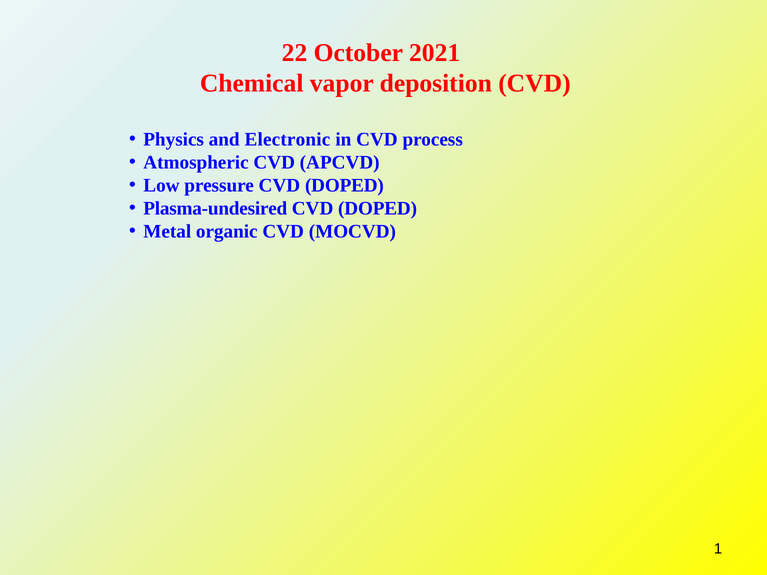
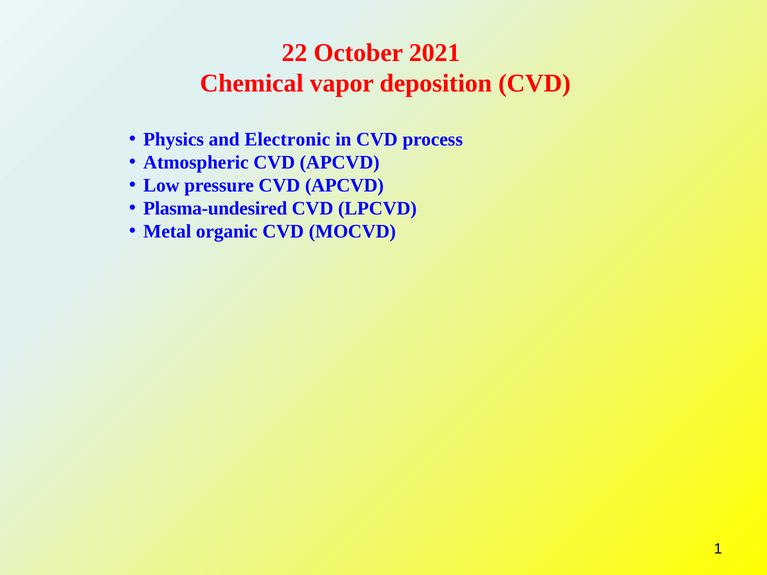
pressure CVD DOPED: DOPED -> APCVD
DOPED at (378, 209): DOPED -> LPCVD
